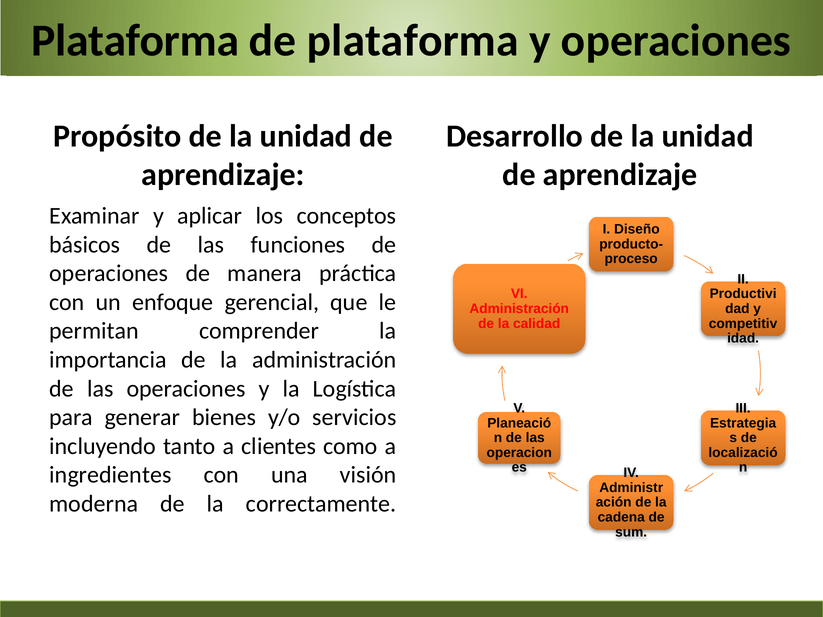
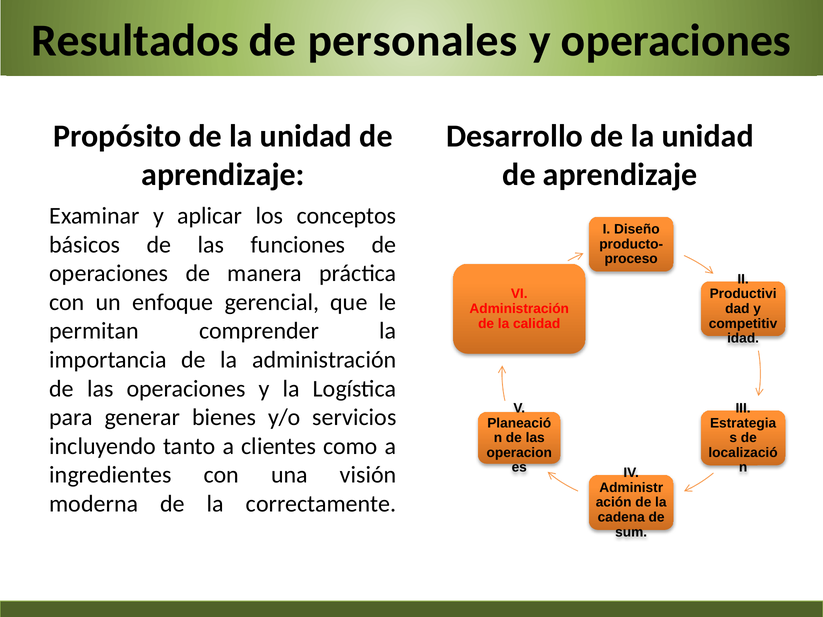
Plataforma at (135, 41): Plataforma -> Resultados
de plataforma: plataforma -> personales
